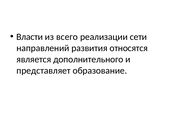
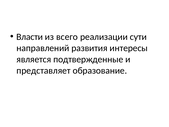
сети: сети -> сути
относятся: относятся -> интересы
дополнительного: дополнительного -> подтвержденные
